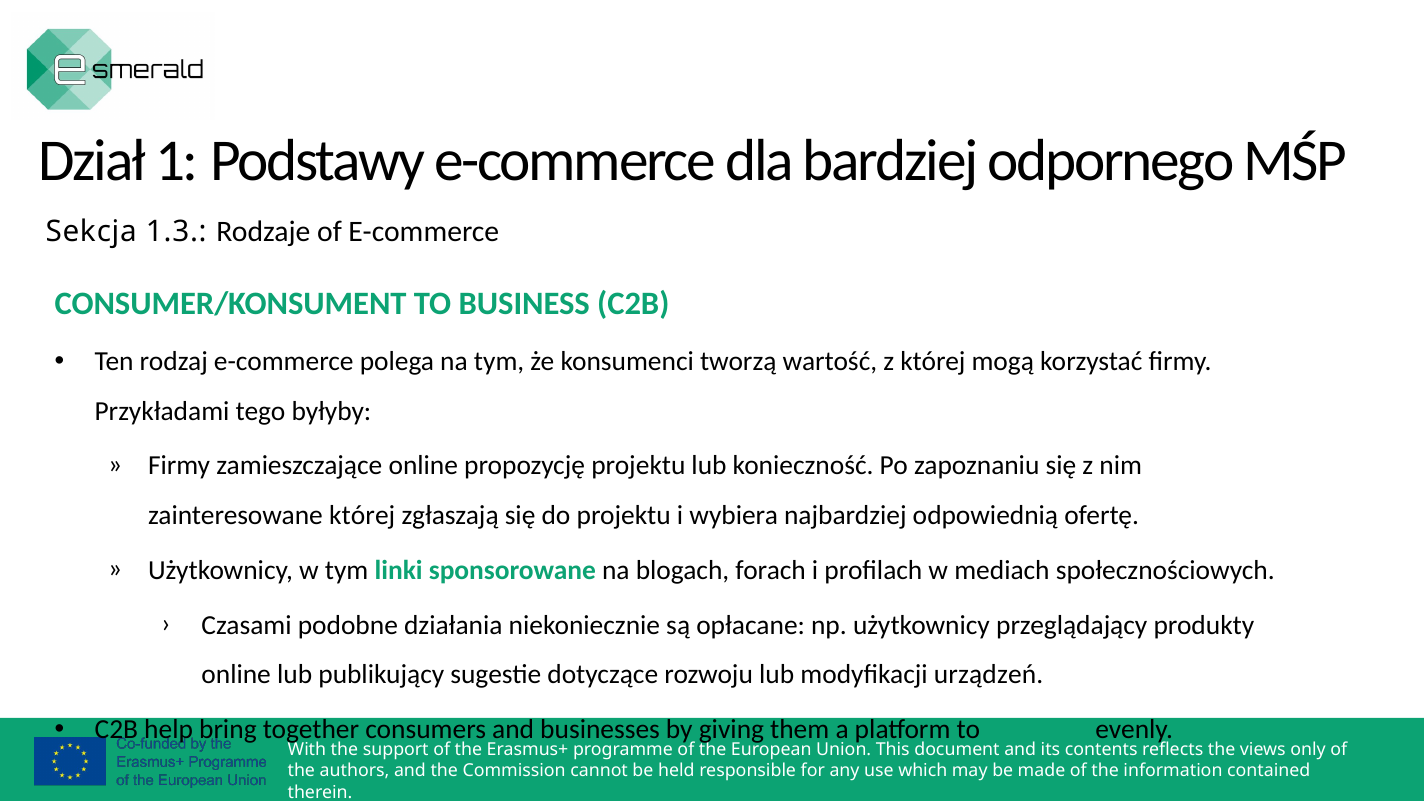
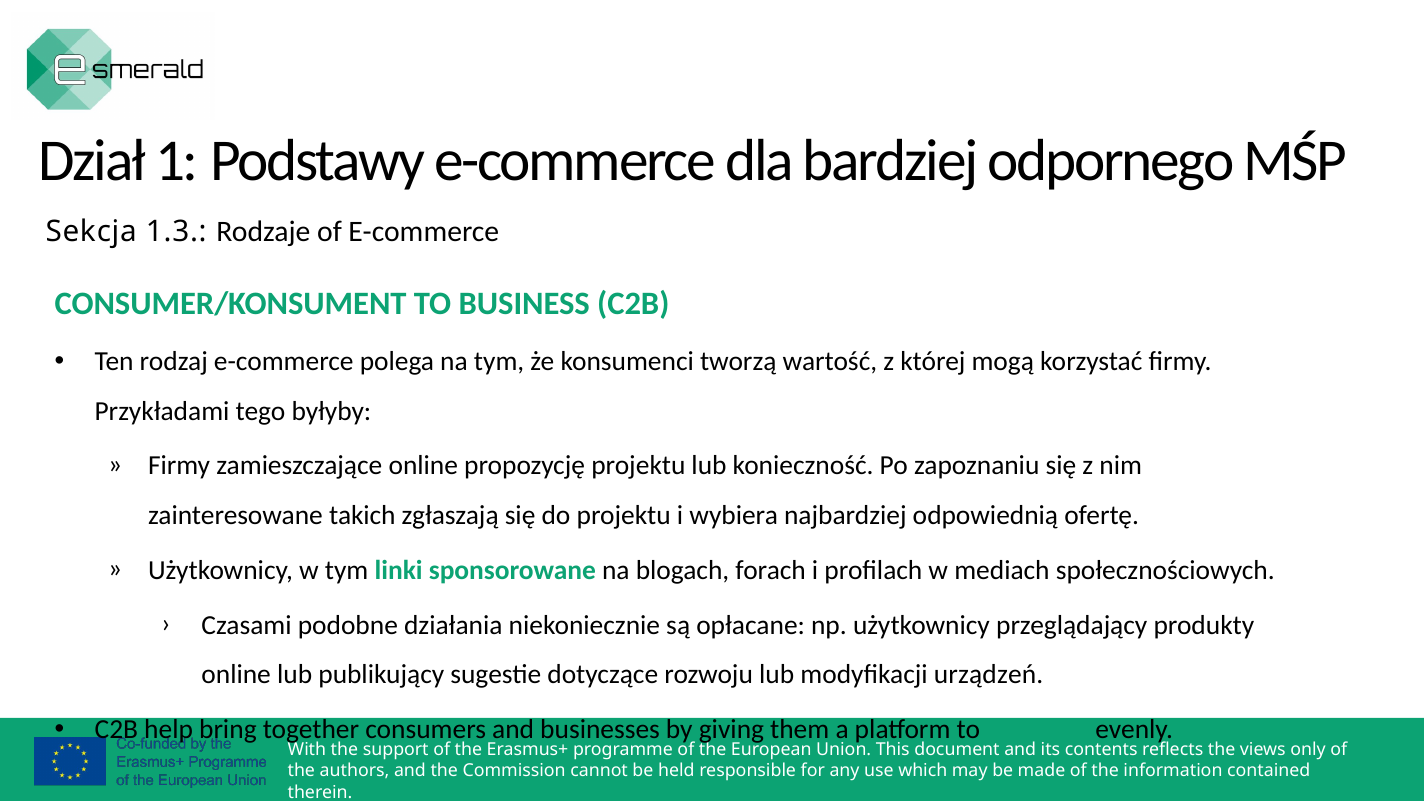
zainteresowane której: której -> takich
